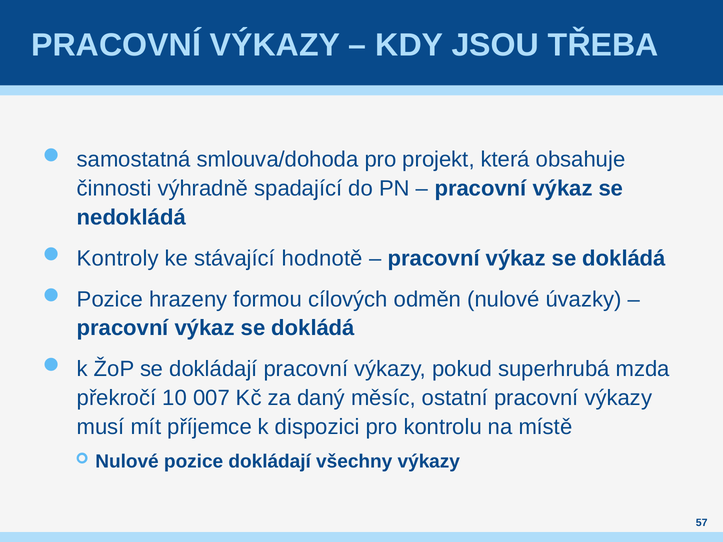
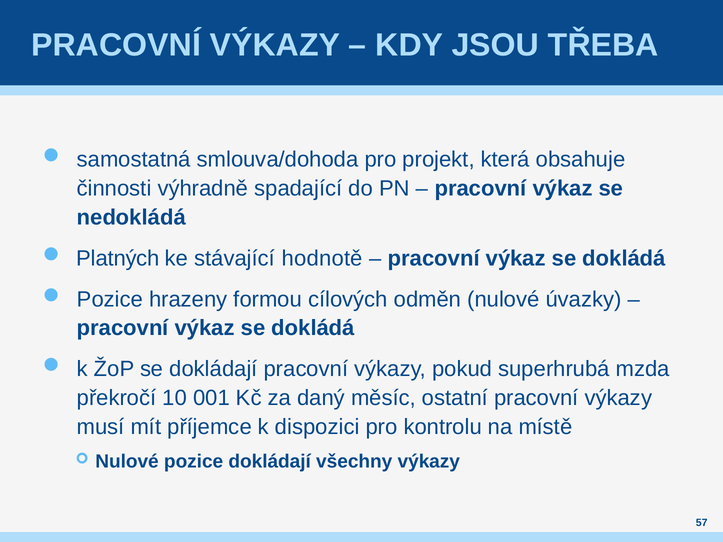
Kontroly: Kontroly -> Platných
007: 007 -> 001
